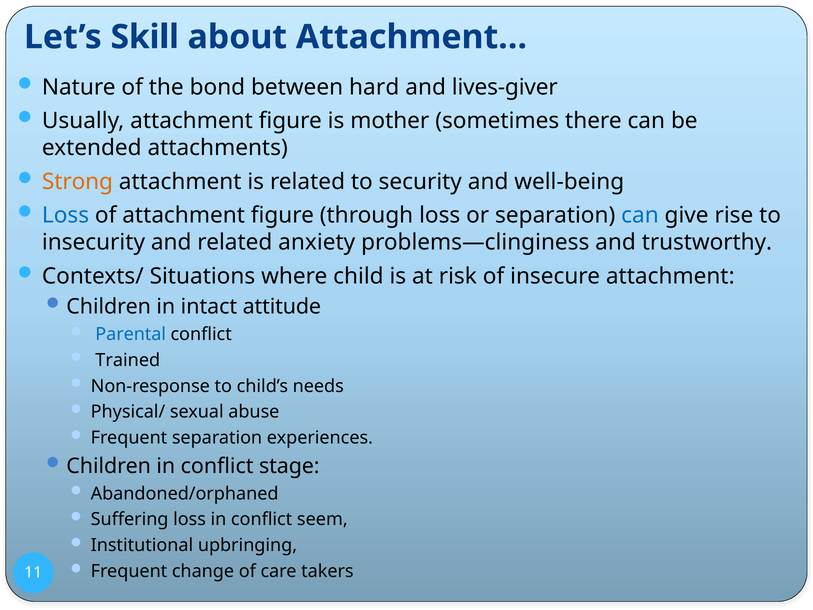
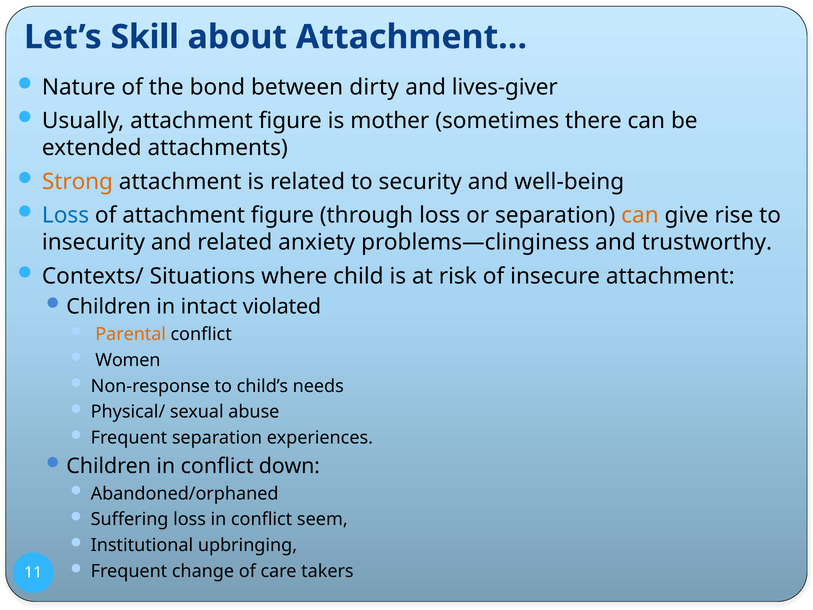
hard: hard -> dirty
can at (640, 215) colour: blue -> orange
attitude: attitude -> violated
Parental colour: blue -> orange
Trained: Trained -> Women
stage: stage -> down
